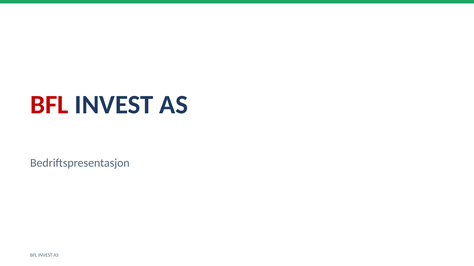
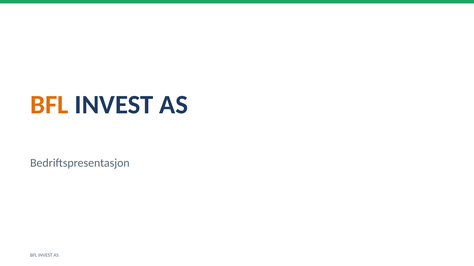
BFL at (49, 105) colour: red -> orange
